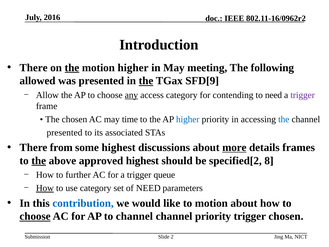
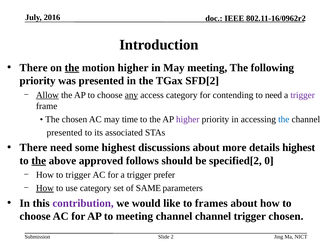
allowed at (38, 81): allowed -> priority
the at (146, 81) underline: present -> none
SFD[9: SFD[9 -> SFD[2
Allow underline: none -> present
higher at (188, 119) colour: blue -> purple
There from: from -> need
more underline: present -> none
details frames: frames -> highest
approved highest: highest -> follows
8: 8 -> 0
to further: further -> trigger
queue: queue -> prefer
of NEED: NEED -> SAME
contribution colour: blue -> purple
to motion: motion -> frames
choose at (35, 216) underline: present -> none
to channel: channel -> meeting
channel priority: priority -> channel
